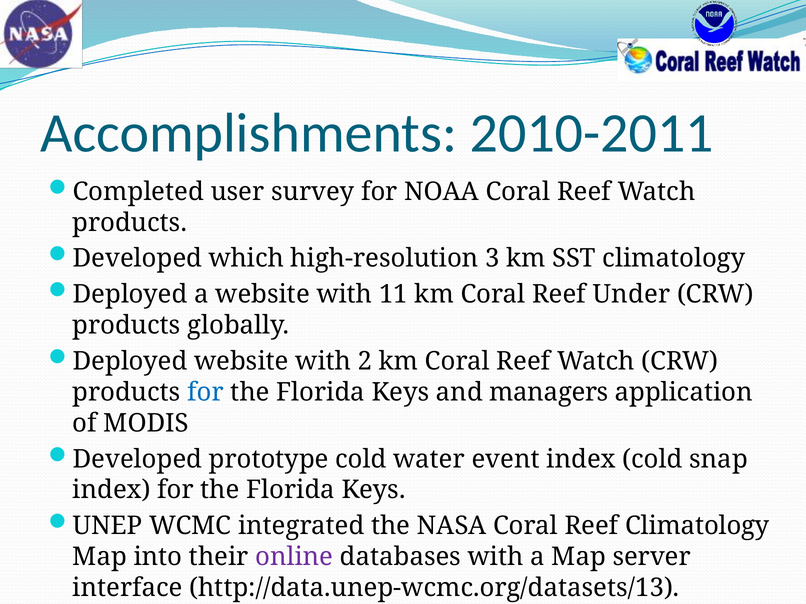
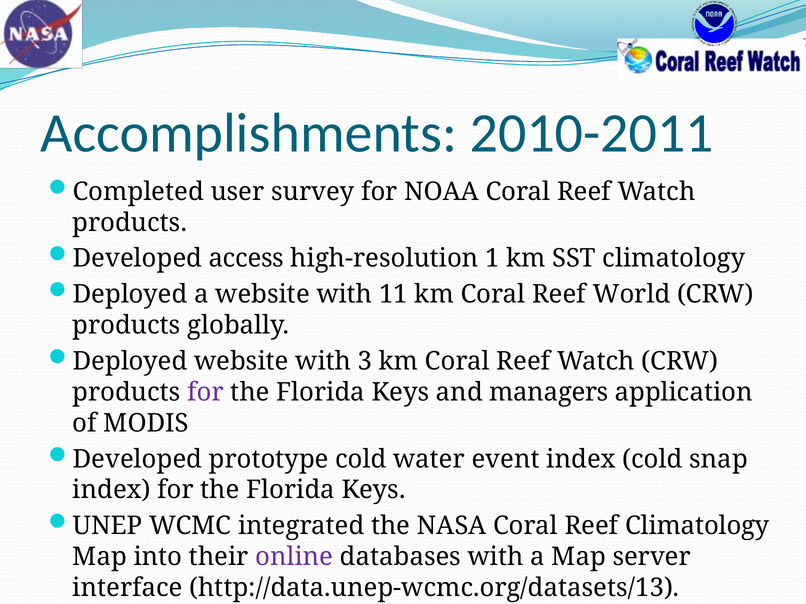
which: which -> access
3: 3 -> 1
Under: Under -> World
2: 2 -> 3
for at (206, 393) colour: blue -> purple
